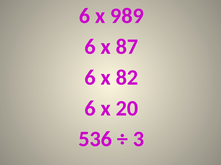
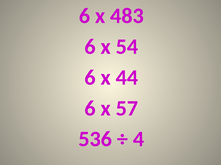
989: 989 -> 483
87: 87 -> 54
82: 82 -> 44
20: 20 -> 57
3: 3 -> 4
